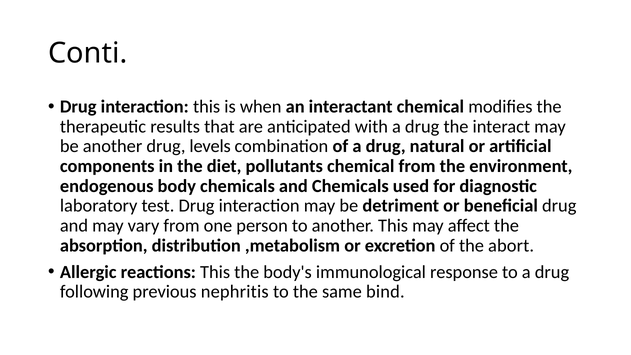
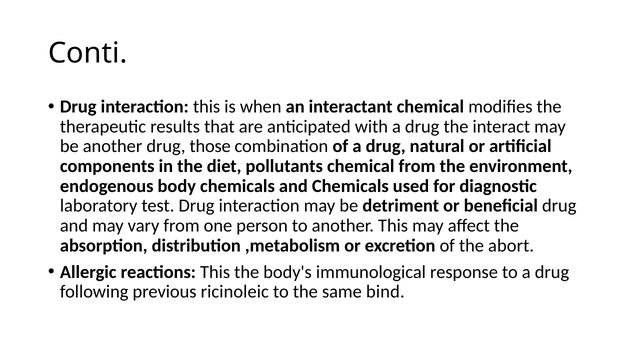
levels: levels -> those
nephritis: nephritis -> ricinoleic
